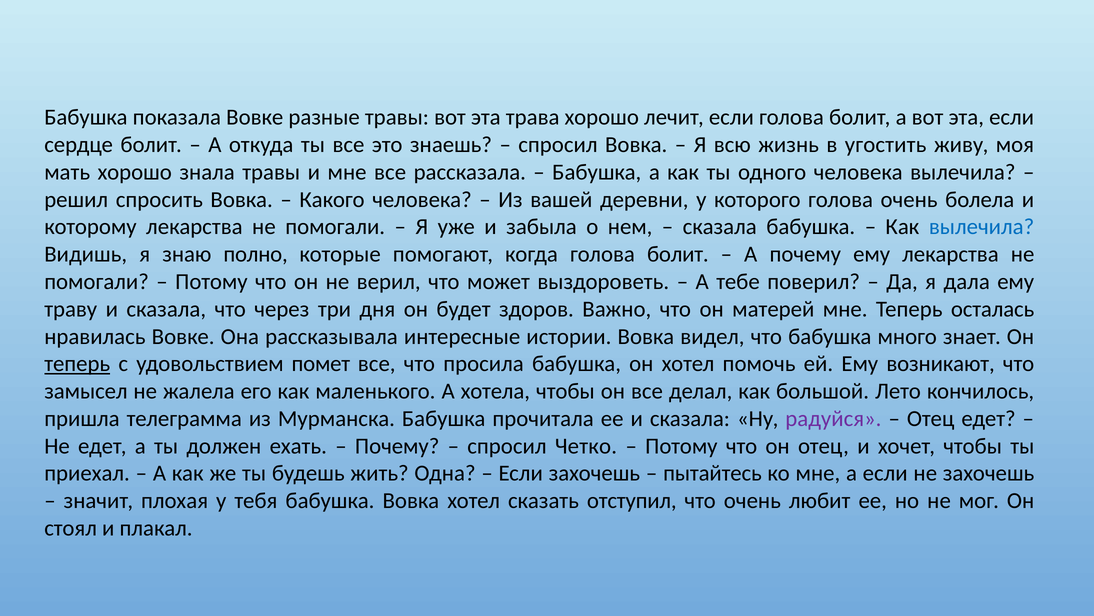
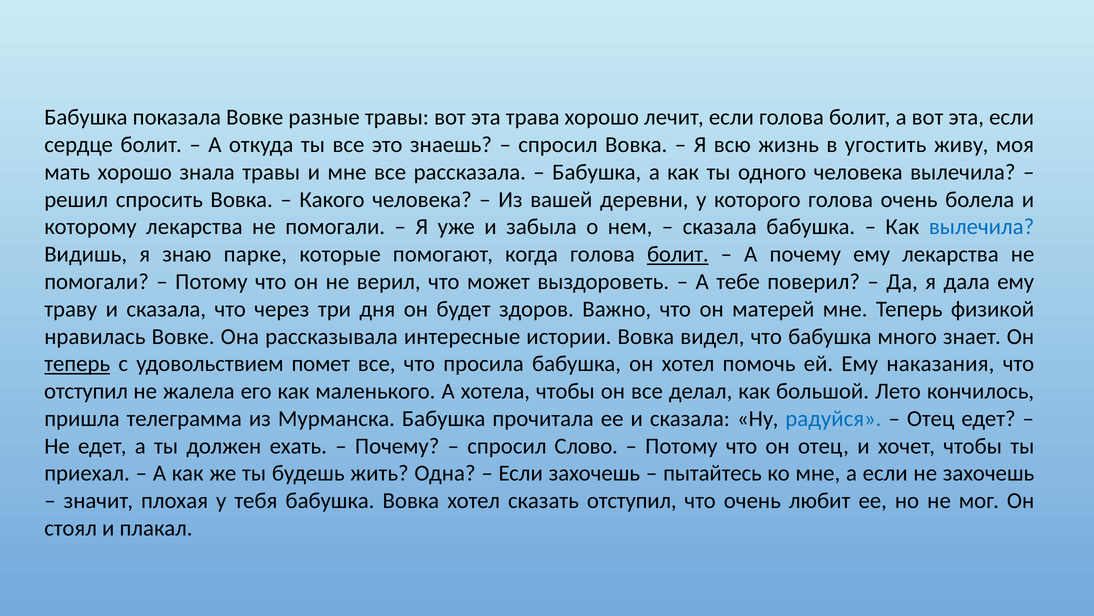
полно: полно -> парке
болит at (678, 254) underline: none -> present
осталась: осталась -> физикой
возникают: возникают -> наказания
замысел at (86, 391): замысел -> отступил
радуйся colour: purple -> blue
Четко: Четко -> Слово
